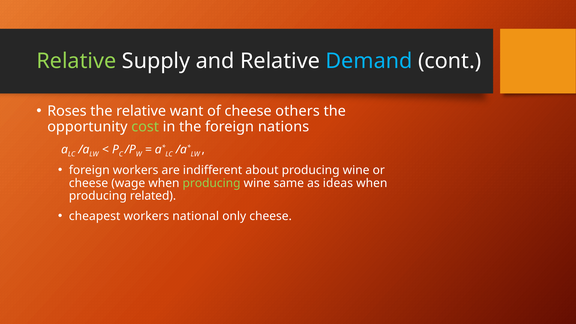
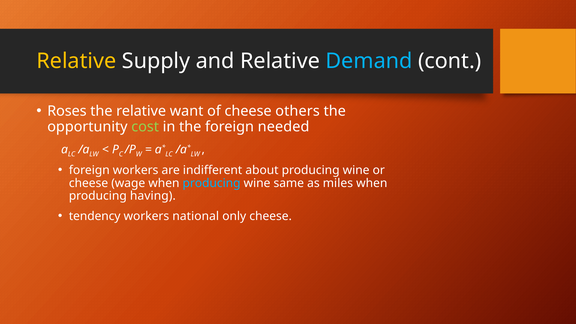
Relative at (76, 61) colour: light green -> yellow
nations: nations -> needed
producing at (212, 183) colour: light green -> light blue
ideas: ideas -> miles
related: related -> having
cheapest: cheapest -> tendency
